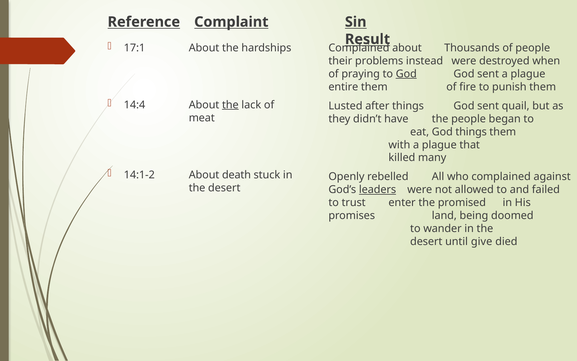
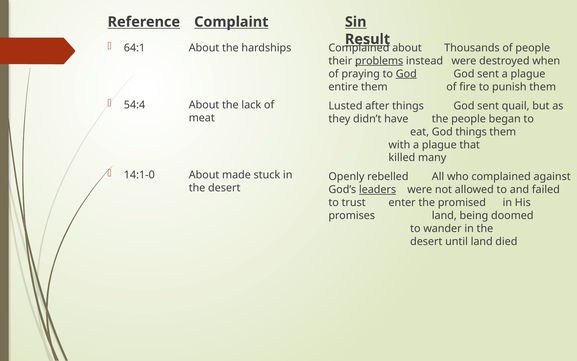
17:1: 17:1 -> 64:1
problems underline: none -> present
14:4: 14:4 -> 54:4
the at (230, 105) underline: present -> none
14:1-2: 14:1-2 -> 14:1-0
death: death -> made
until give: give -> land
